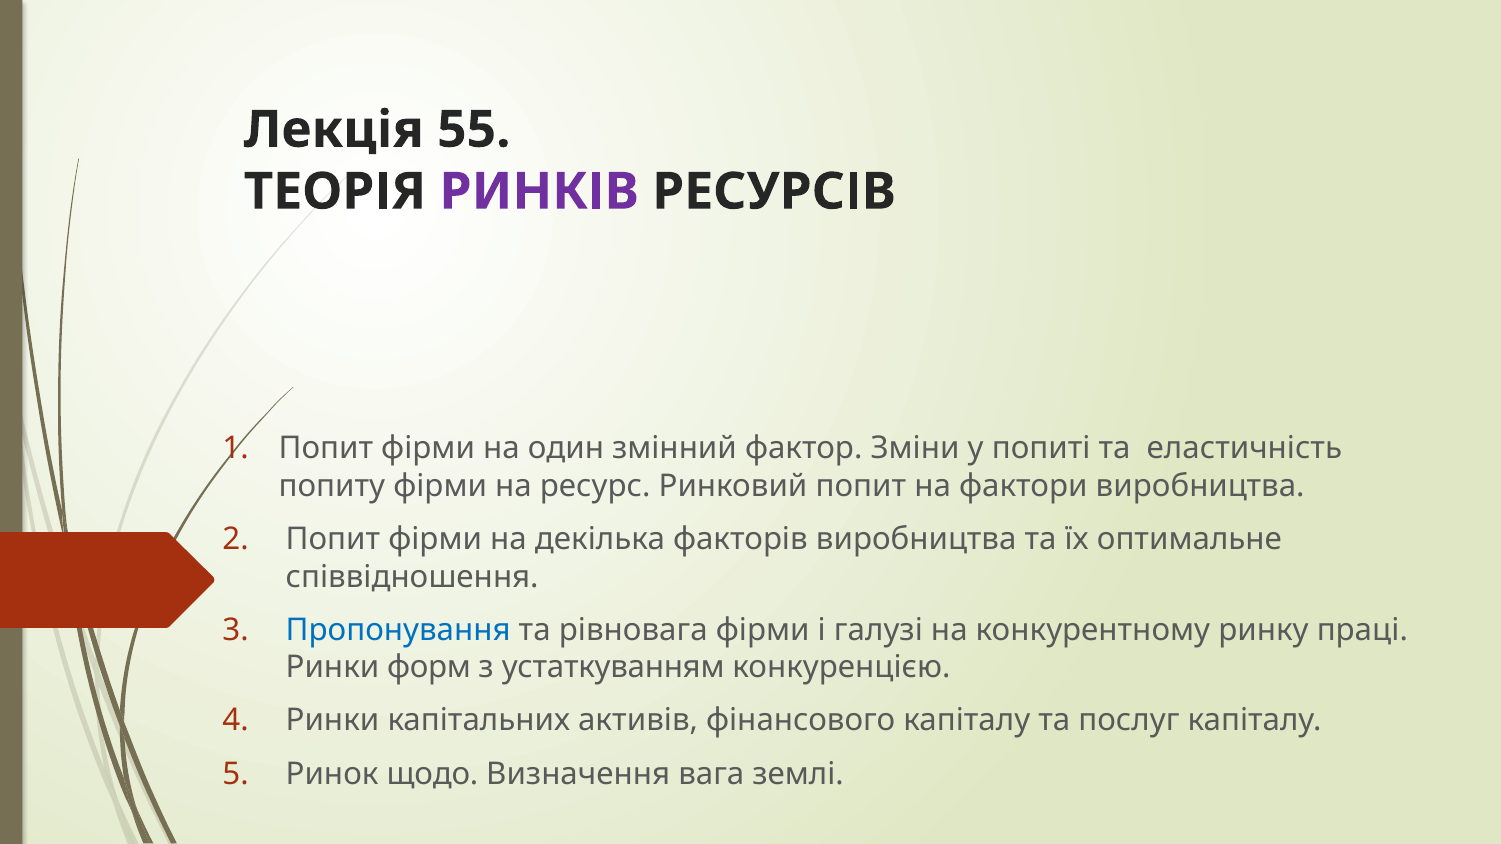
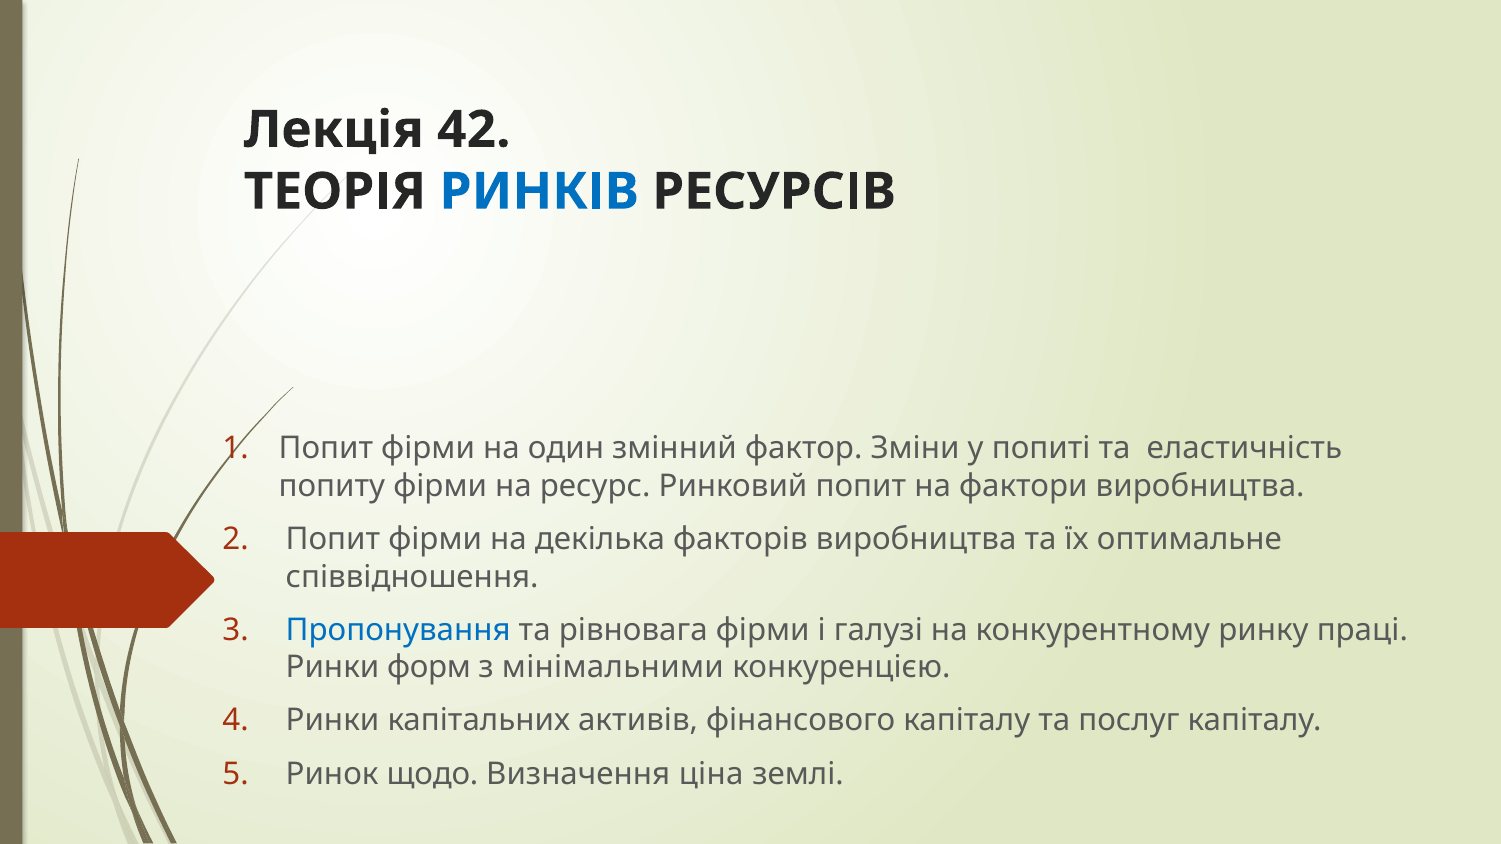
55: 55 -> 42
РИНКІВ colour: purple -> blue
устаткуванням: устаткуванням -> мінімальними
вага: вага -> ціна
